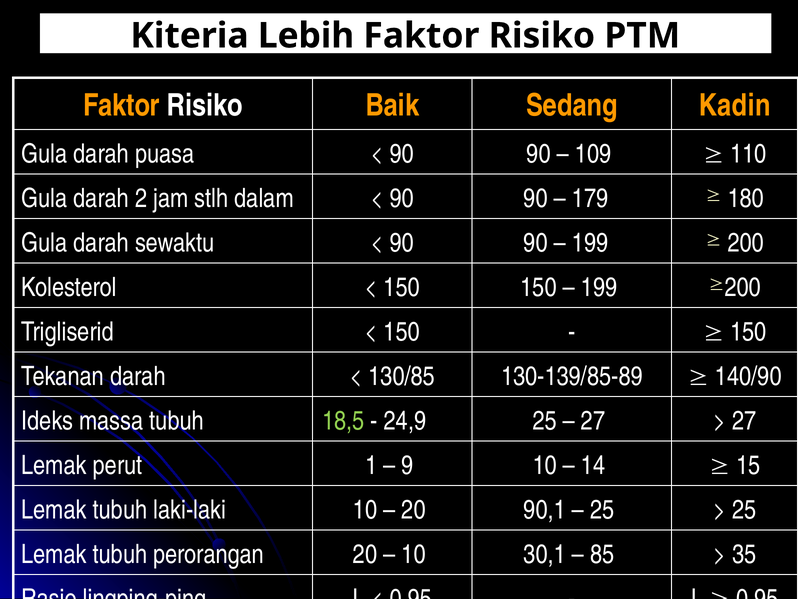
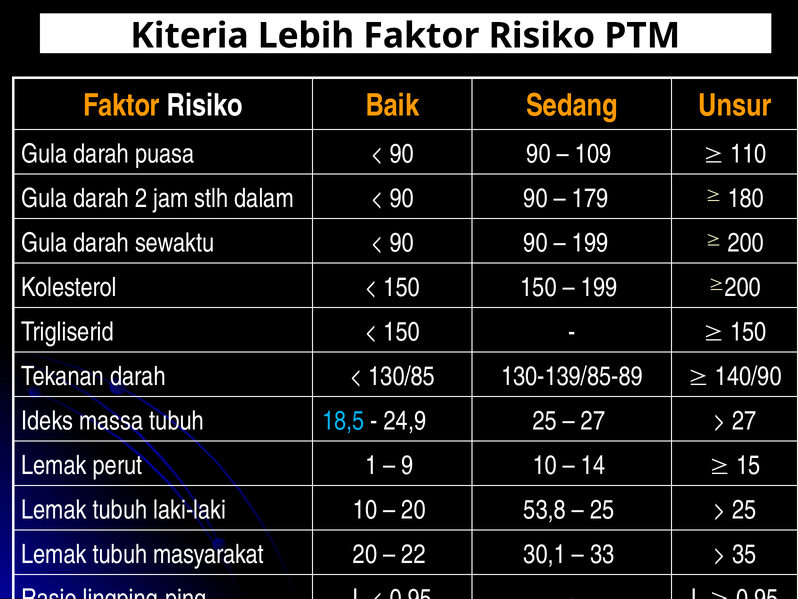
Kadin: Kadin -> Unsur
18,5 colour: light green -> light blue
90,1: 90,1 -> 53,8
perorangan: perorangan -> masyarakat
10 at (414, 554): 10 -> 22
85: 85 -> 33
